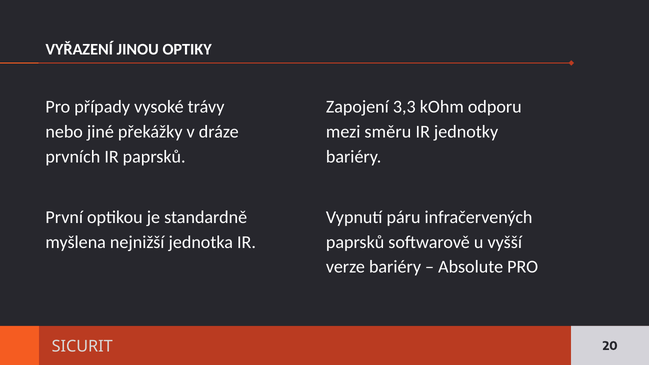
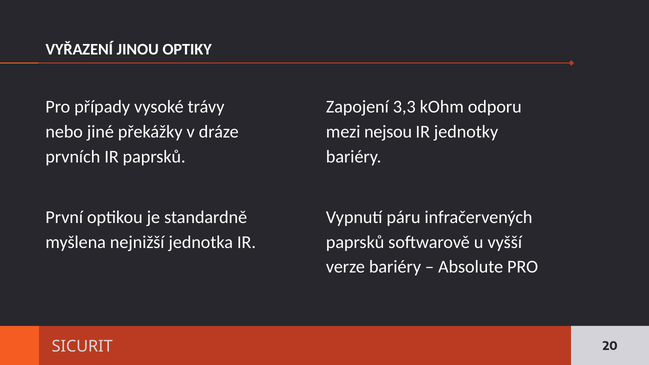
směru: směru -> nejsou
